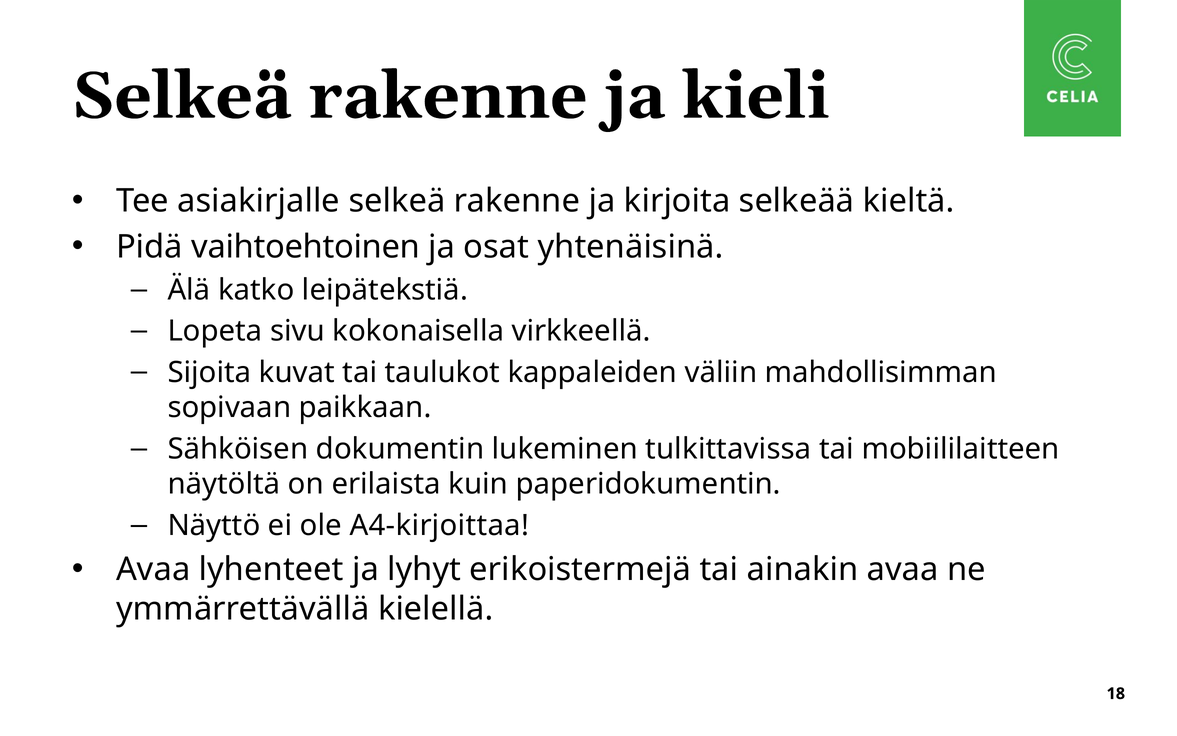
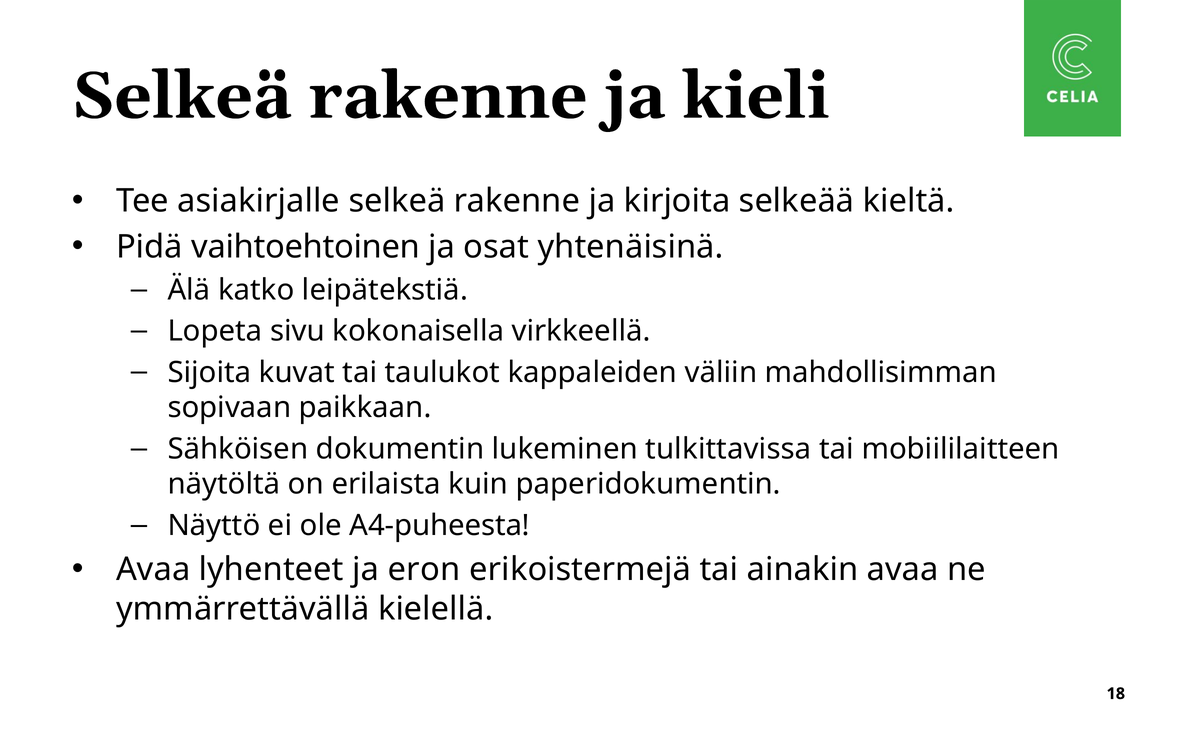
A4-kirjoittaa: A4-kirjoittaa -> A4-puheesta
lyhyt: lyhyt -> eron
